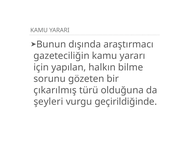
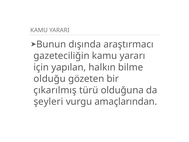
sorunu: sorunu -> olduğu
geçirildiğinde: geçirildiğinde -> amaçlarından
